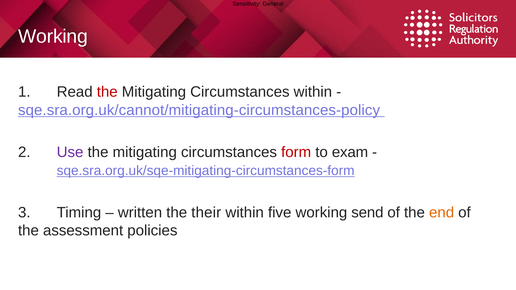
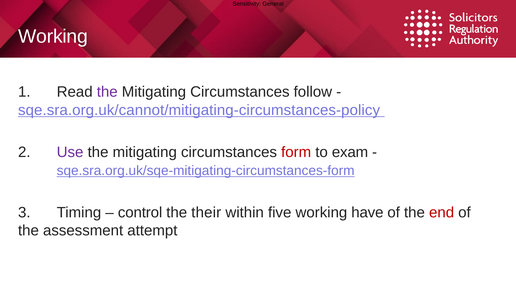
the at (107, 92) colour: red -> purple
Circumstances within: within -> follow
written: written -> control
send: send -> have
end colour: orange -> red
policies: policies -> attempt
